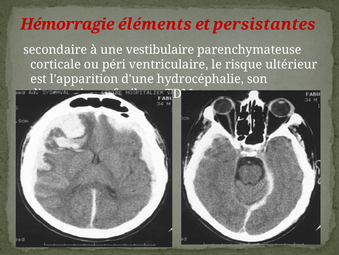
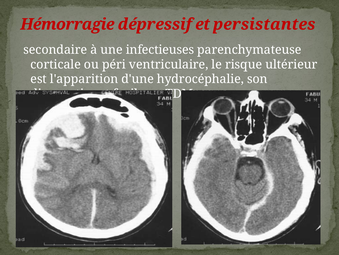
éléments: éléments -> dépressif
vestibulaire: vestibulaire -> infectieuses
